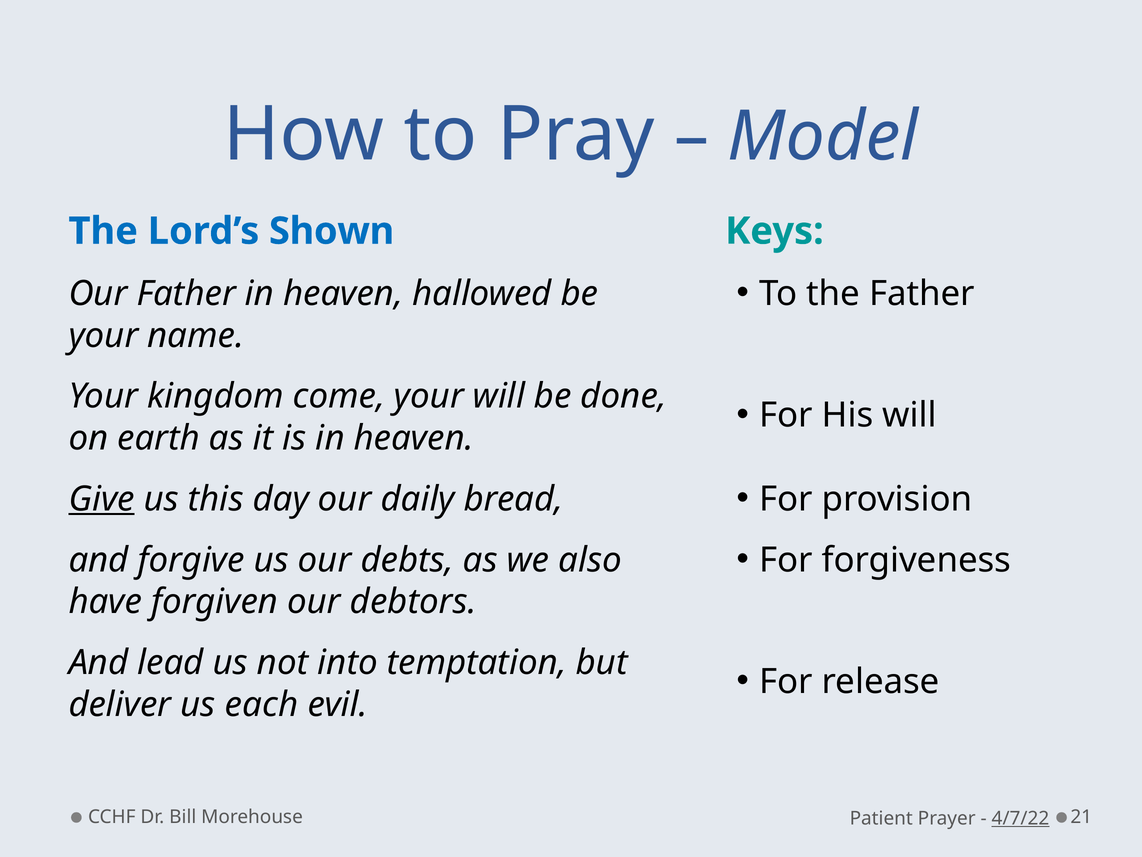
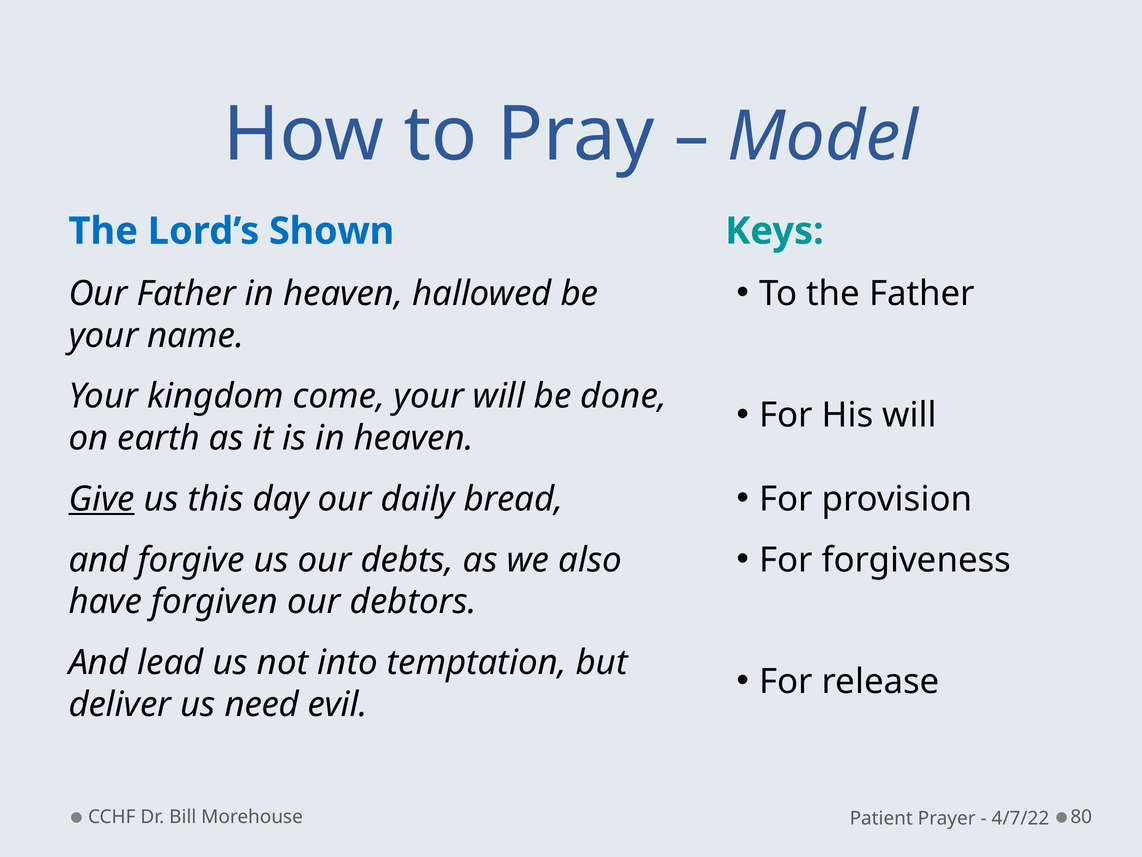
each: each -> need
21: 21 -> 80
4/7/22 underline: present -> none
